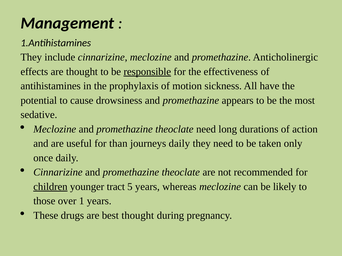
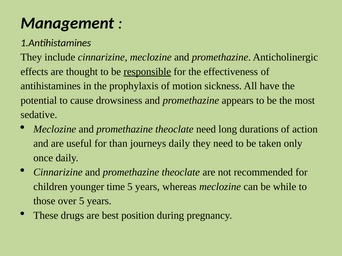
children underline: present -> none
tract: tract -> time
likely: likely -> while
over 1: 1 -> 5
best thought: thought -> position
